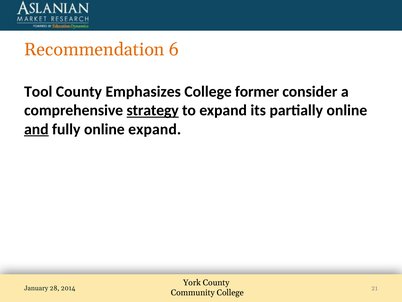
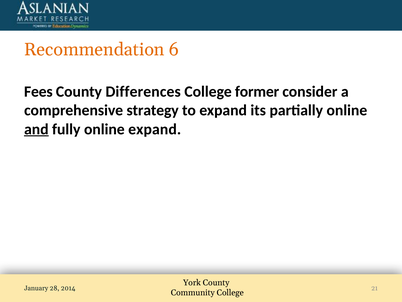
Tool: Tool -> Fees
Emphasizes: Emphasizes -> Differences
strategy underline: present -> none
